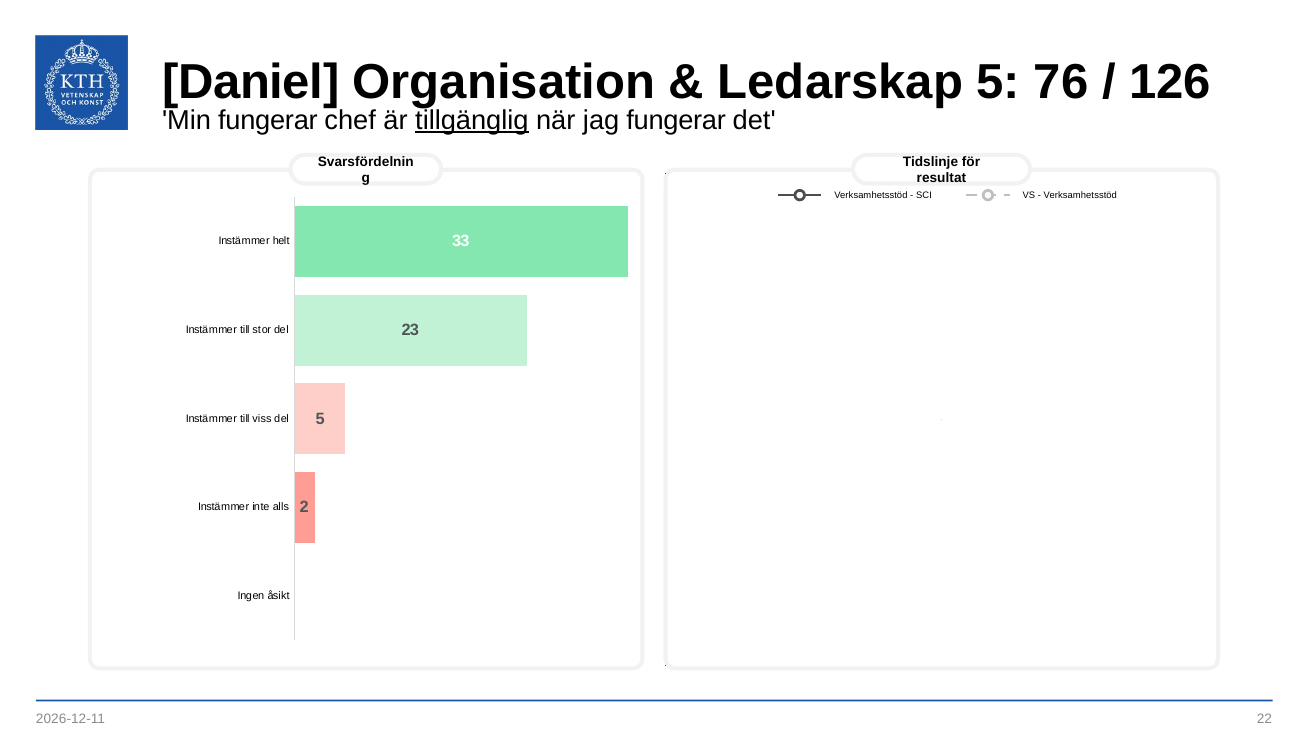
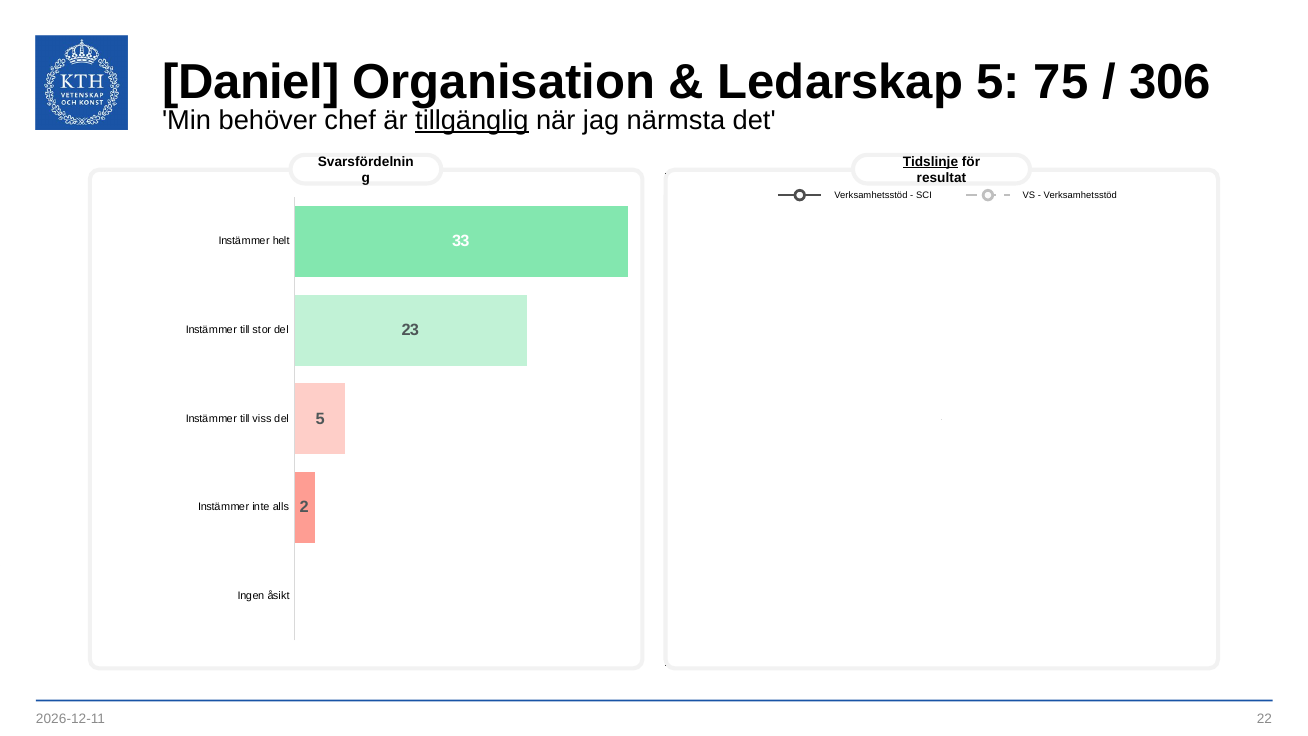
76: 76 -> 75
126: 126 -> 306
Min fungerar: fungerar -> behöver
jag fungerar: fungerar -> närmsta
Tidslinje underline: none -> present
